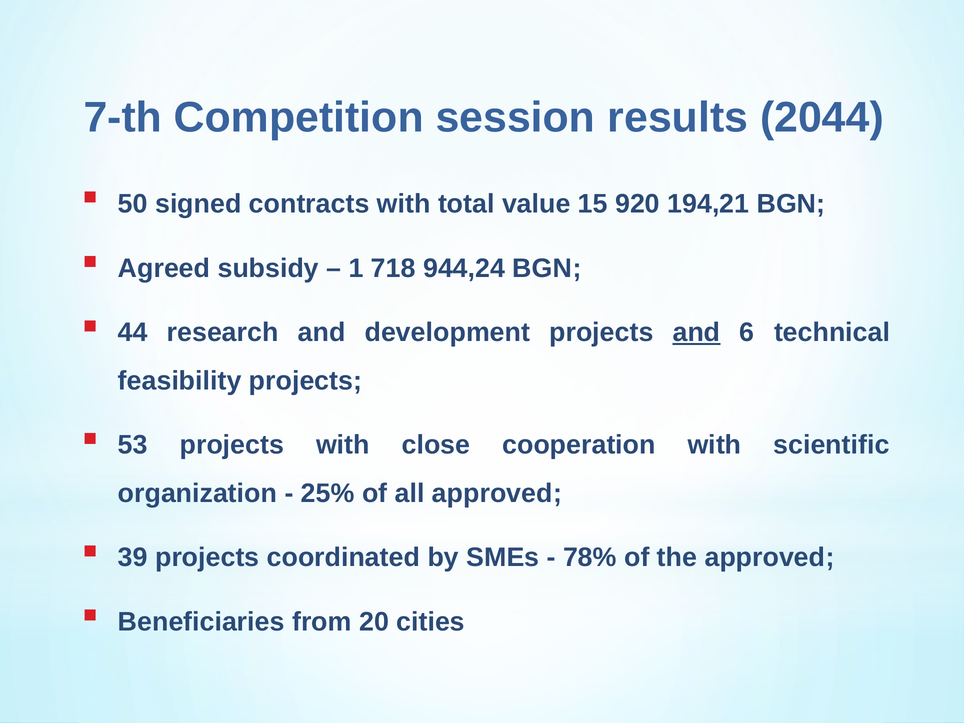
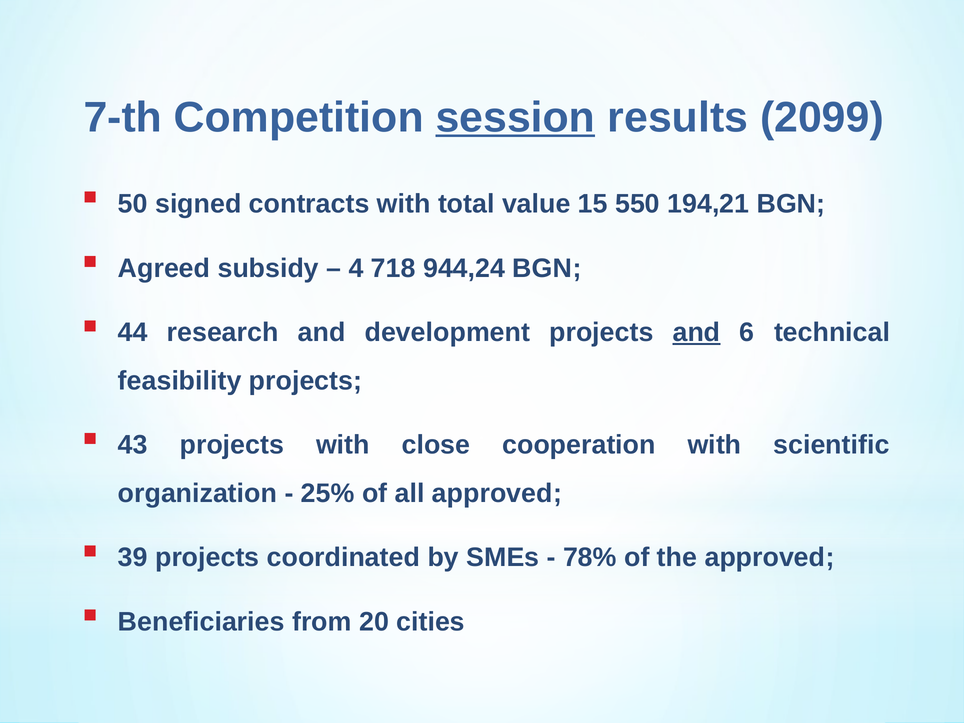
session underline: none -> present
2044: 2044 -> 2099
920: 920 -> 550
1: 1 -> 4
53: 53 -> 43
